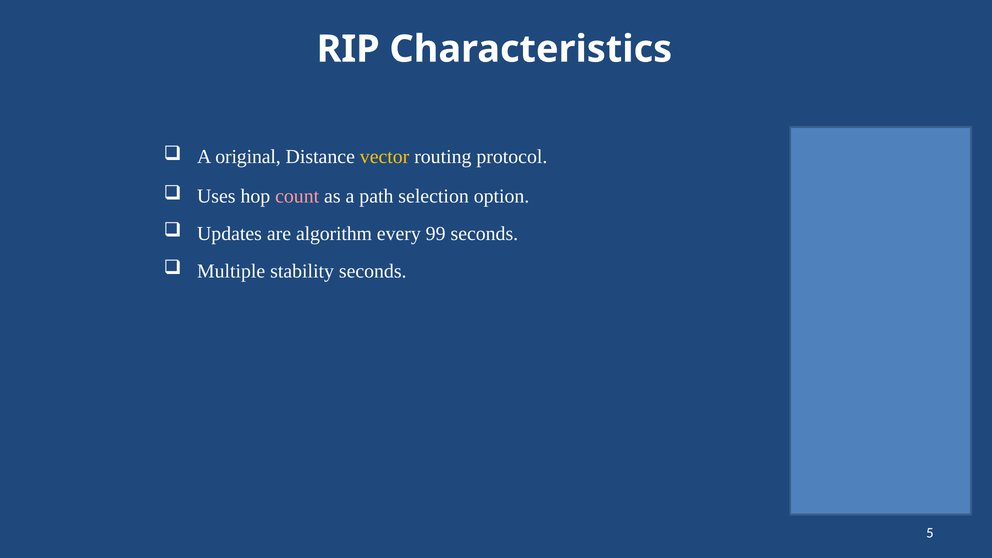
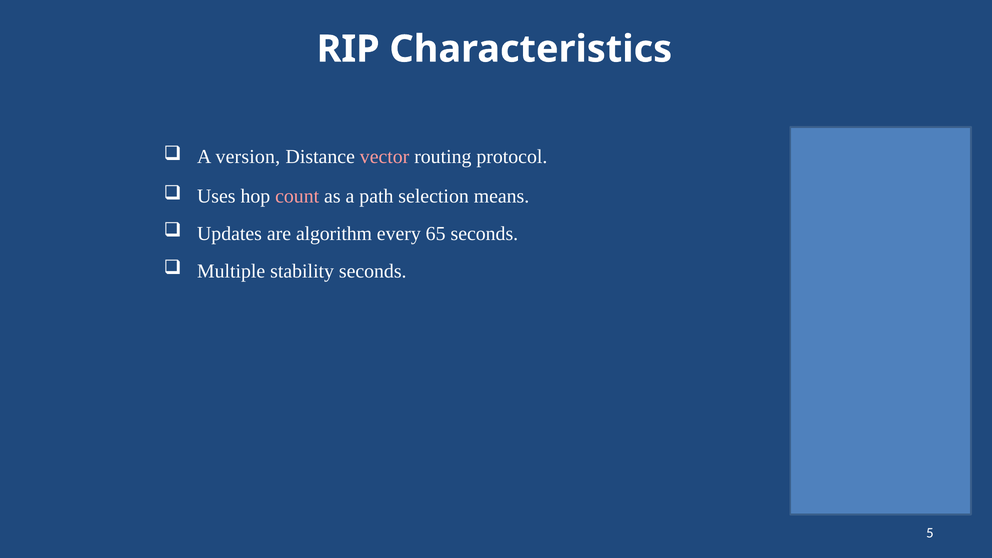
original: original -> version
vector colour: yellow -> pink
option: option -> means
99: 99 -> 65
